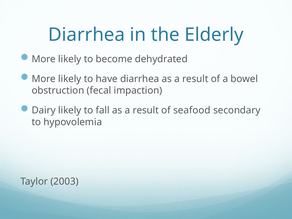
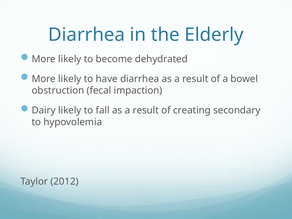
seafood: seafood -> creating
2003: 2003 -> 2012
